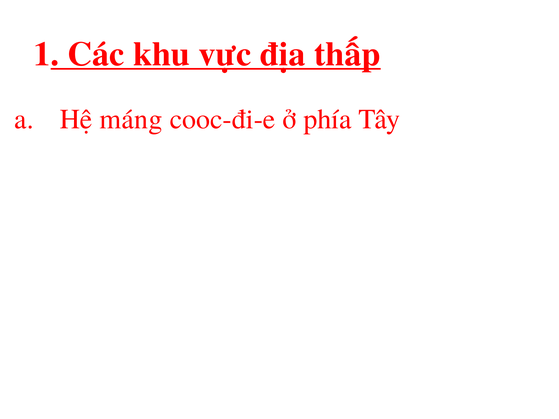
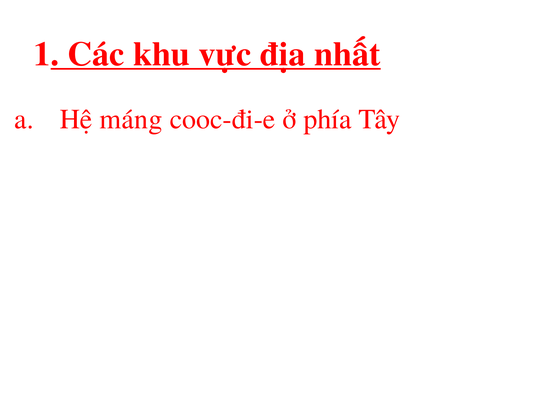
thấp: thấp -> nhất
